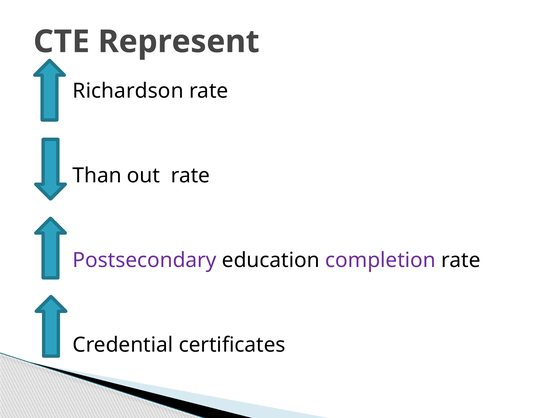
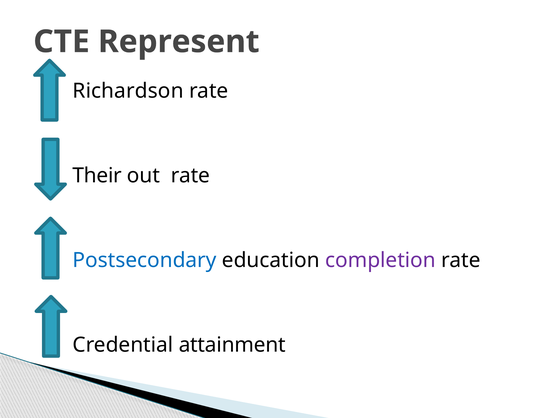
Than: Than -> Their
Postsecondary colour: purple -> blue
certificates: certificates -> attainment
